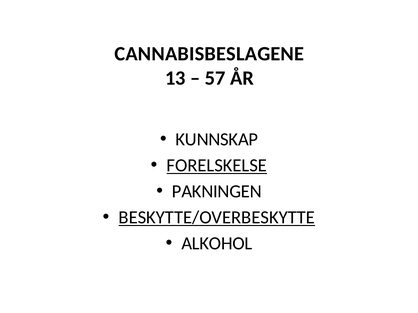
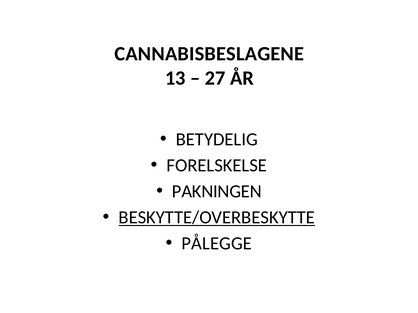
57: 57 -> 27
KUNNSKAP: KUNNSKAP -> BETYDELIG
FORELSKELSE underline: present -> none
ALKOHOL: ALKOHOL -> PÅLEGGE
